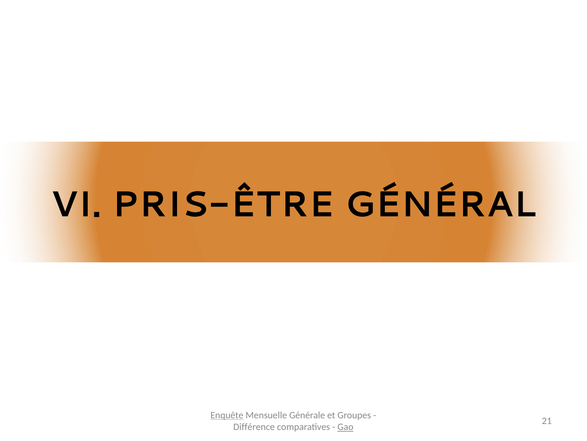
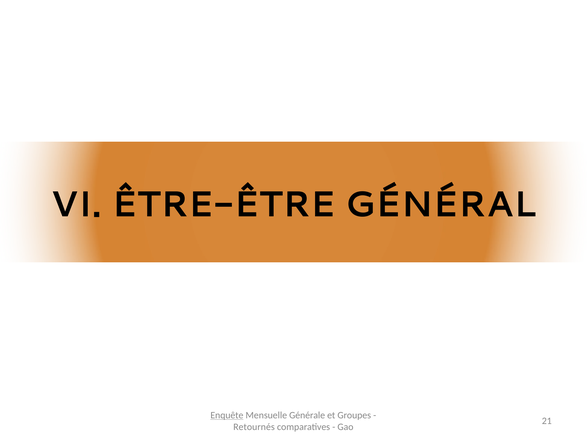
PRIS-ÊTRE: PRIS-ÊTRE -> ÊTRE-ÊTRE
Différence: Différence -> Retournés
Gao underline: present -> none
